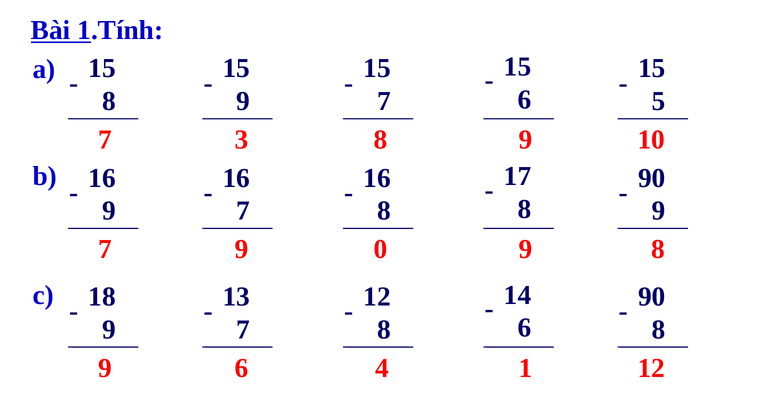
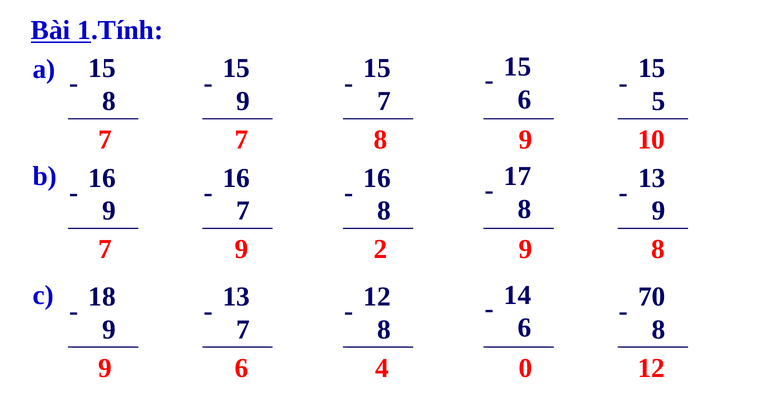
7 3: 3 -> 7
90 at (652, 178): 90 -> 13
0: 0 -> 2
90 at (652, 297): 90 -> 70
1: 1 -> 0
